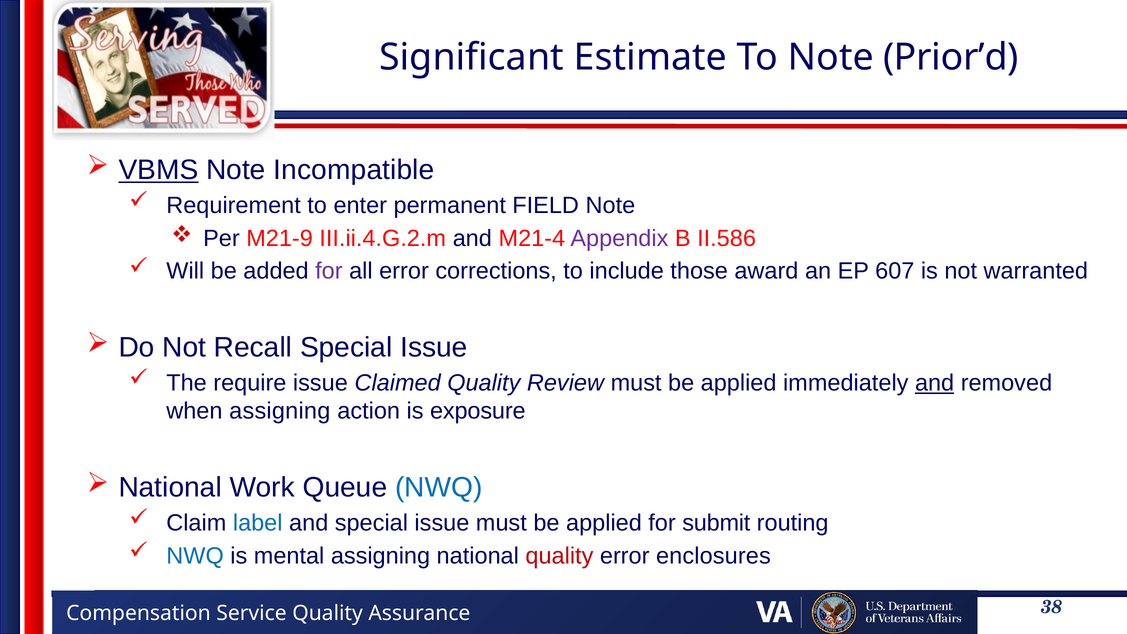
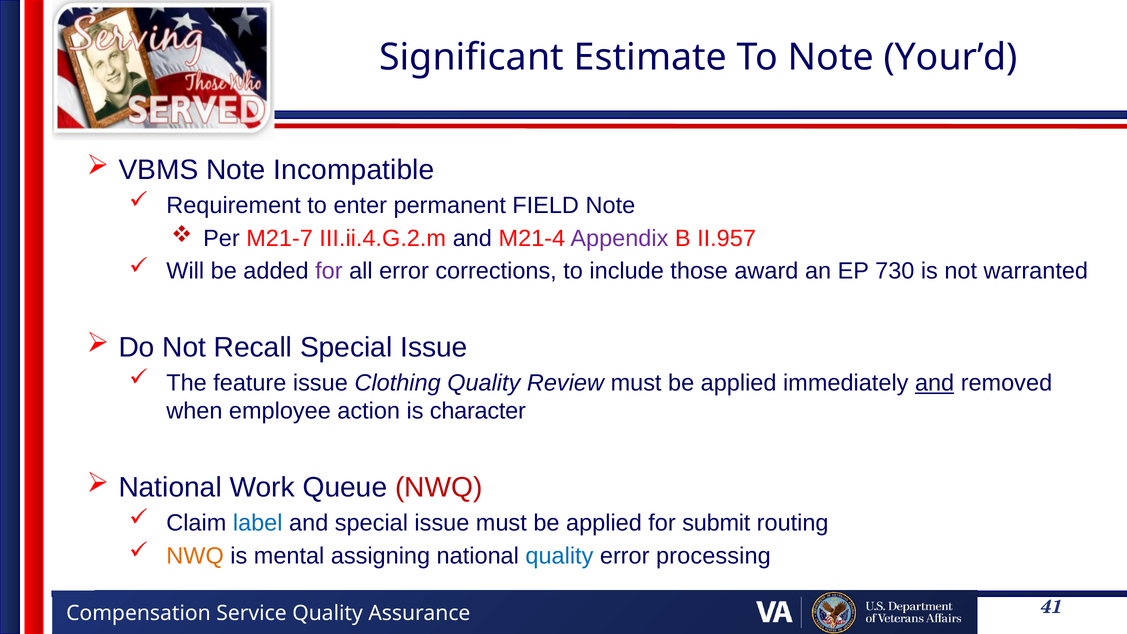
Prior’d: Prior’d -> Your’d
VBMS underline: present -> none
M21-9: M21-9 -> M21-7
II.586: II.586 -> II.957
607: 607 -> 730
require: require -> feature
Claimed: Claimed -> Clothing
when assigning: assigning -> employee
exposure: exposure -> character
NWQ at (439, 487) colour: blue -> red
NWQ at (195, 556) colour: blue -> orange
quality at (559, 556) colour: red -> blue
enclosures: enclosures -> processing
38: 38 -> 41
